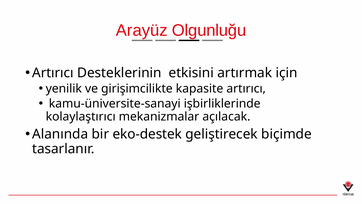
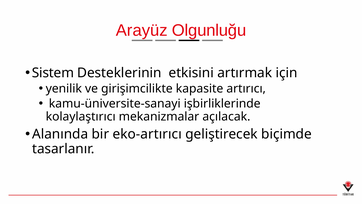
Artırıcı at (53, 73): Artırıcı -> Sistem
eko-destek: eko-destek -> eko-artırıcı
